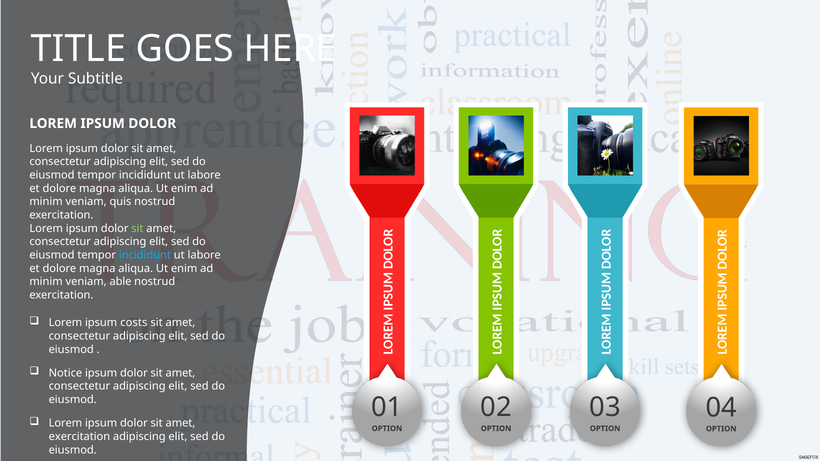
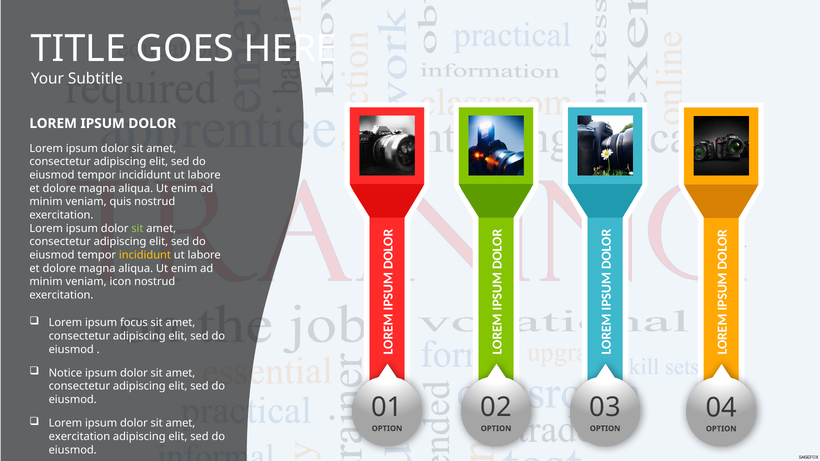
incididunt at (145, 255) colour: light blue -> yellow
able: able -> icon
costs: costs -> focus
